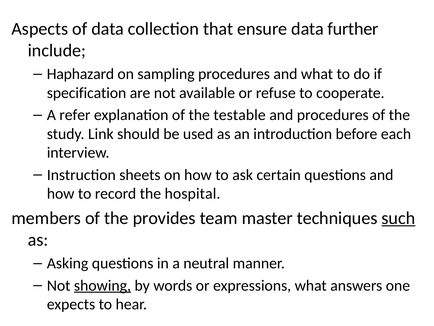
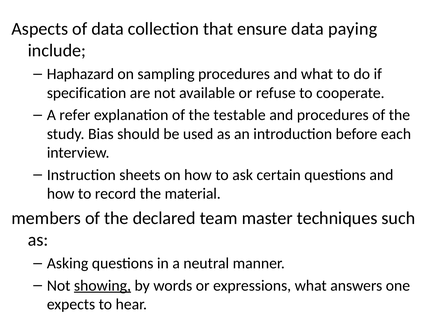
further: further -> paying
Link: Link -> Bias
hospital: hospital -> material
provides: provides -> declared
such underline: present -> none
